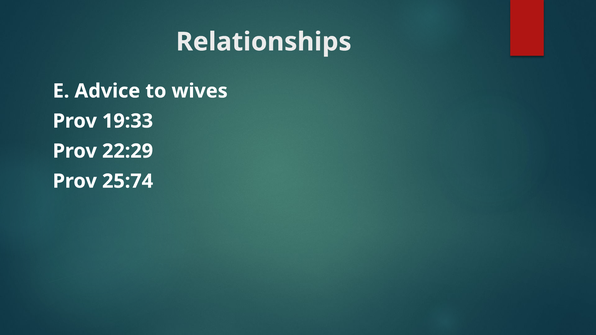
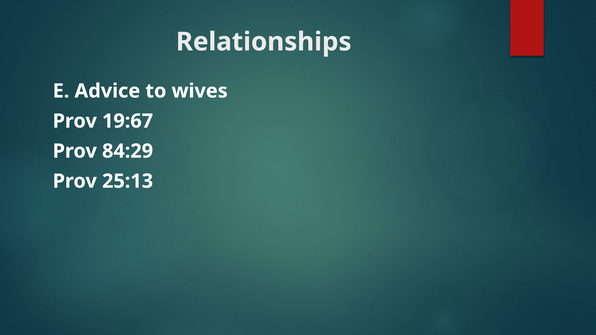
19:33: 19:33 -> 19:67
22:29: 22:29 -> 84:29
25:74: 25:74 -> 25:13
